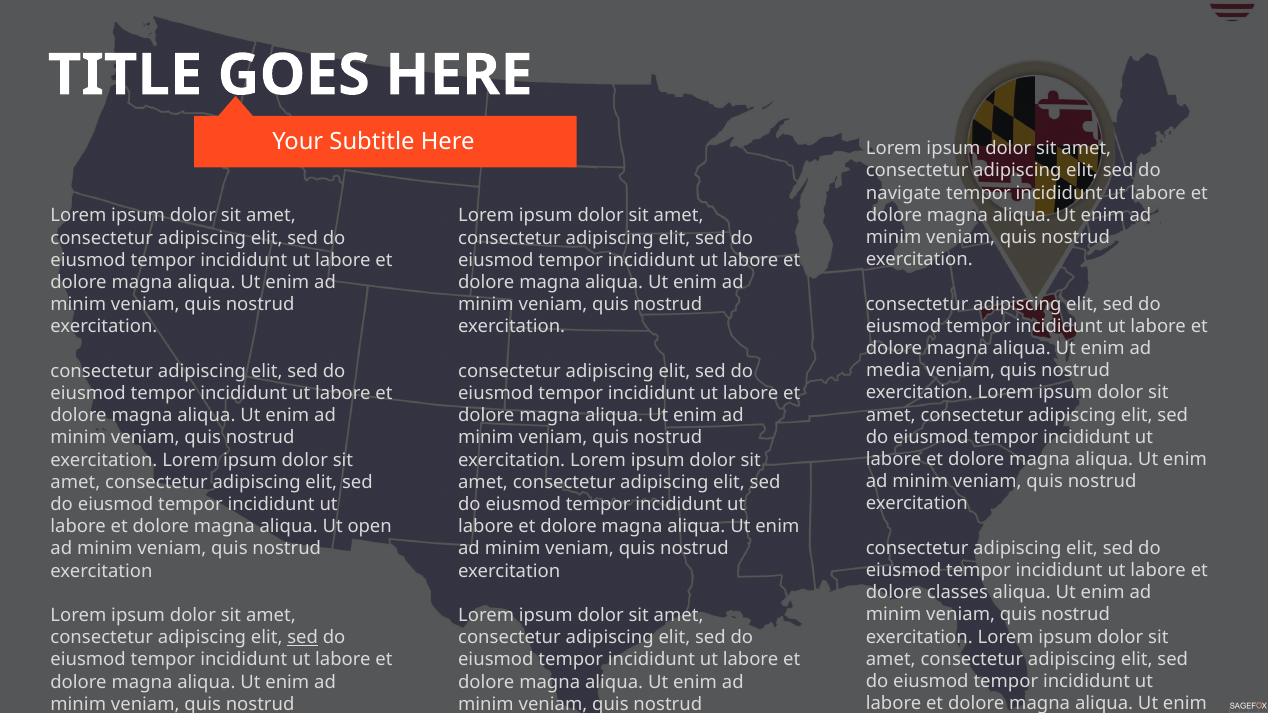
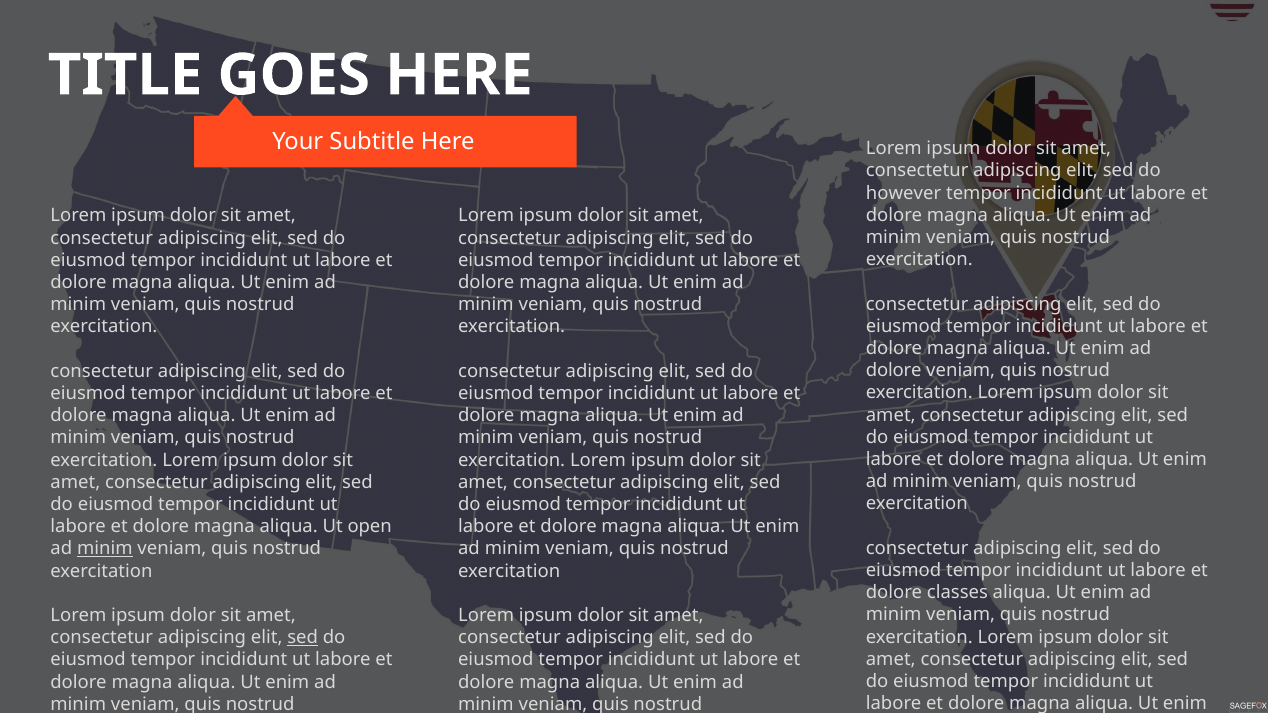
navigate: navigate -> however
media at (894, 371): media -> dolore
minim at (105, 549) underline: none -> present
